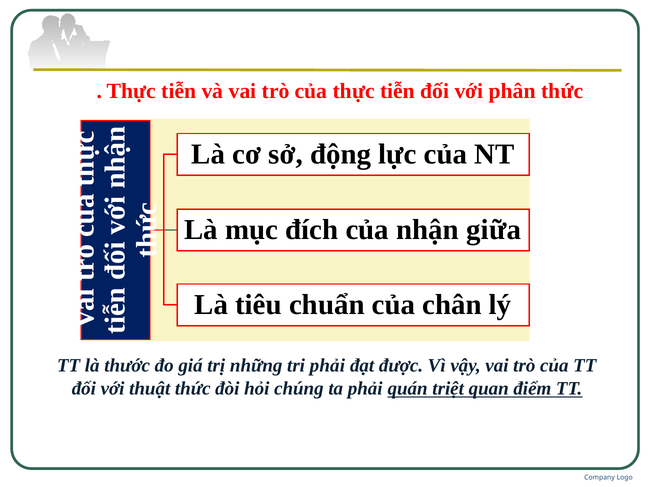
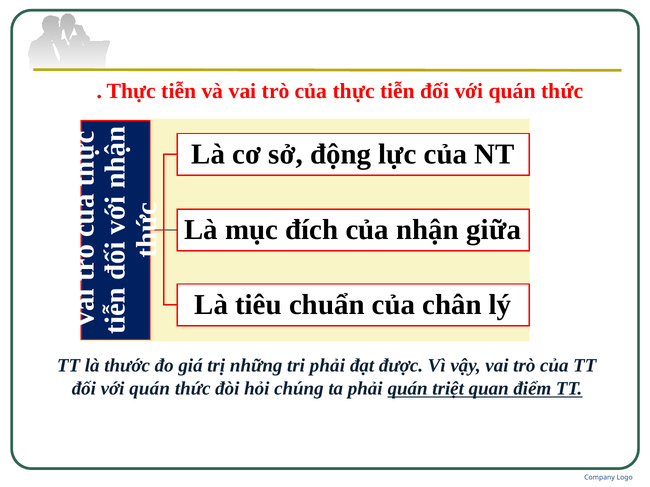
tiễn đối với phân: phân -> quán
thuật at (150, 389): thuật -> quán
